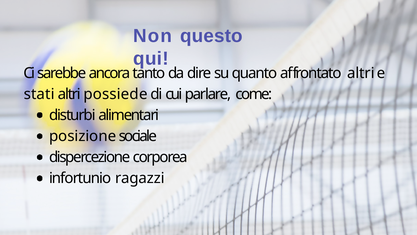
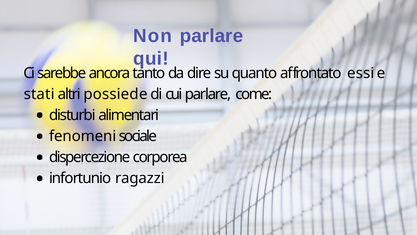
Non questo: questo -> parlare
affrontato altri: altri -> essi
posizione: posizione -> fenomeni
